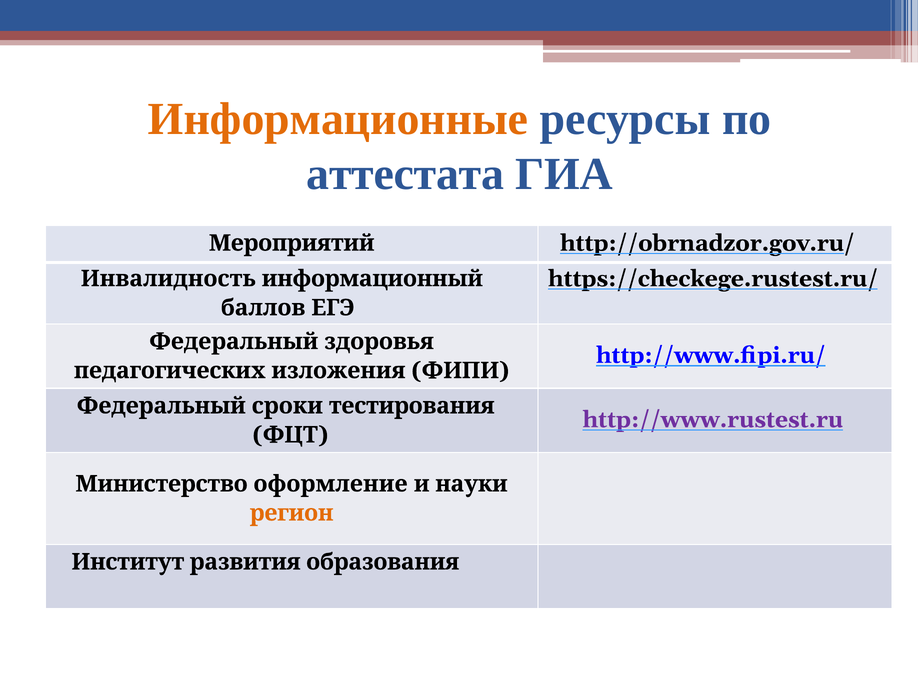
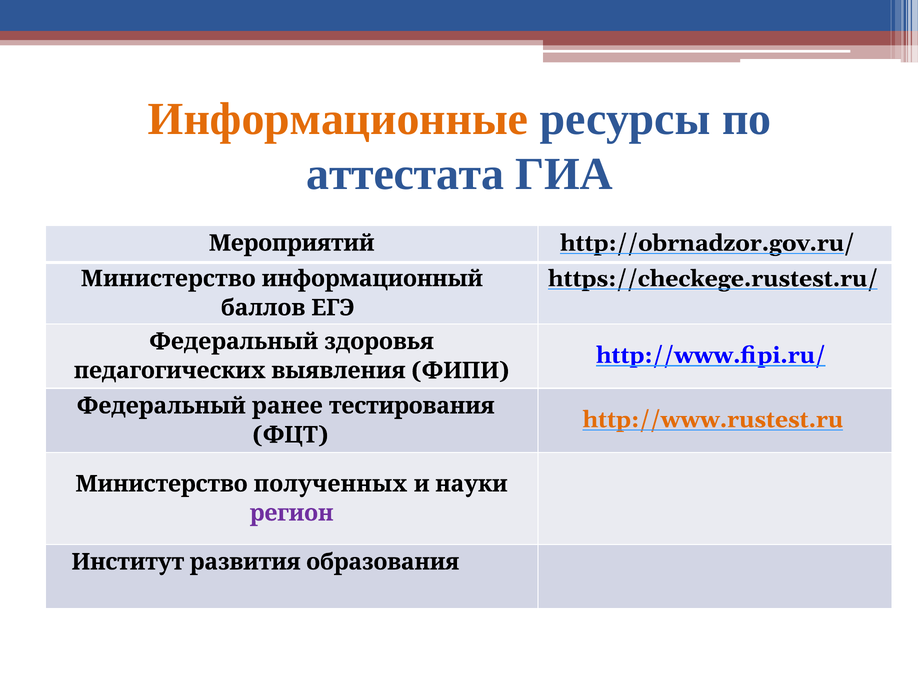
Инвалидность at (168, 278): Инвалидность -> Министерство
изложения: изложения -> выявления
сроки: сроки -> ранее
http://www.rustest.ru colour: purple -> orange
оформление: оформление -> полученных
регион colour: orange -> purple
